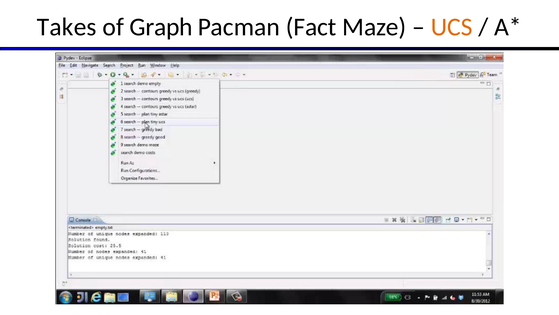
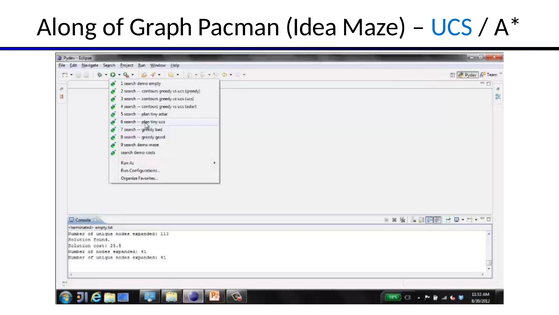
Takes: Takes -> Along
Fact: Fact -> Idea
UCS colour: orange -> blue
